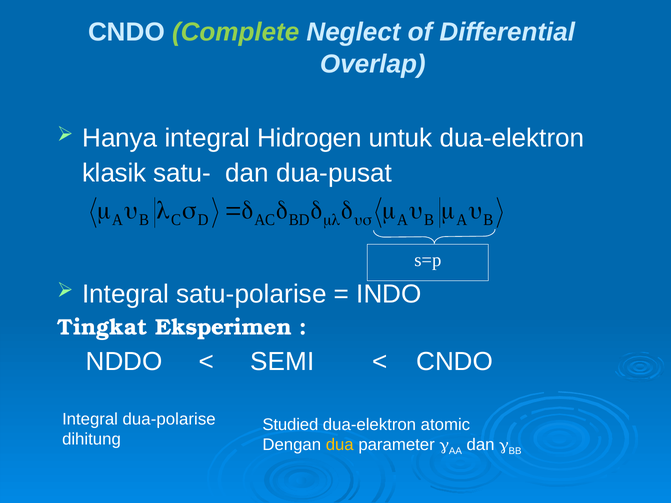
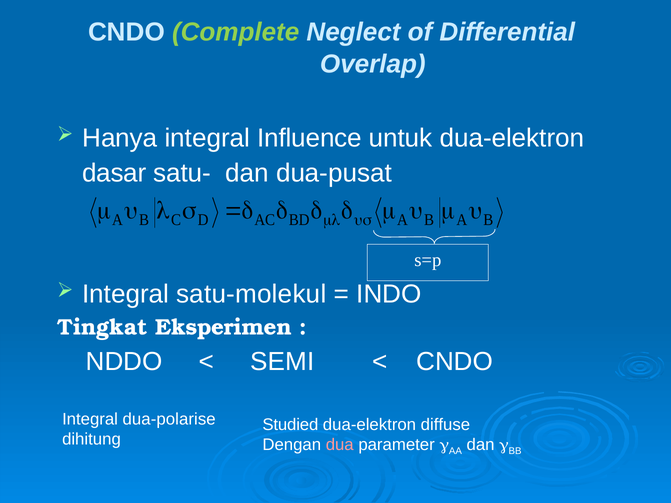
Hidrogen: Hidrogen -> Influence
klasik: klasik -> dasar
satu-polarise: satu-polarise -> satu-molekul
atomic: atomic -> diffuse
dua colour: yellow -> pink
